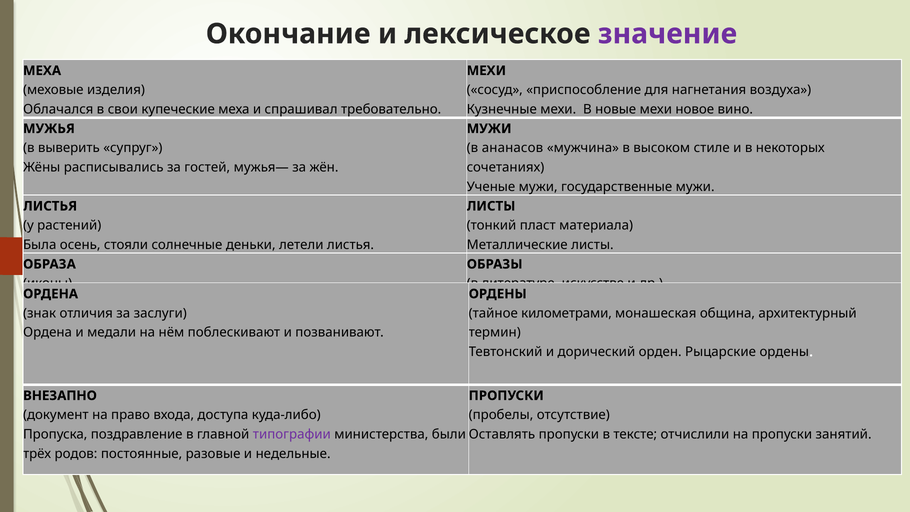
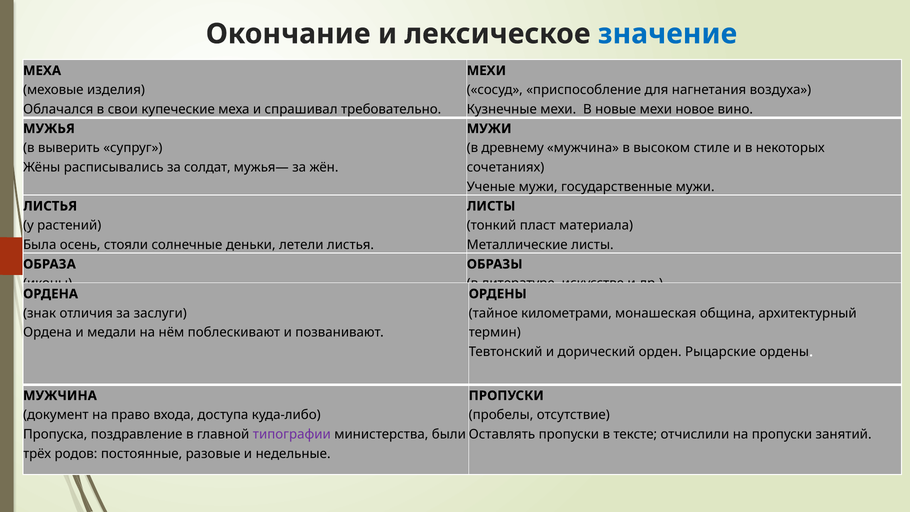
значение colour: purple -> blue
ананасов: ананасов -> древнему
гостей: гостей -> солдат
ВНЕЗАПНО at (60, 396): ВНЕЗАПНО -> МУЖЧИНА
